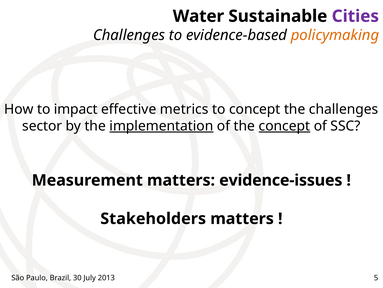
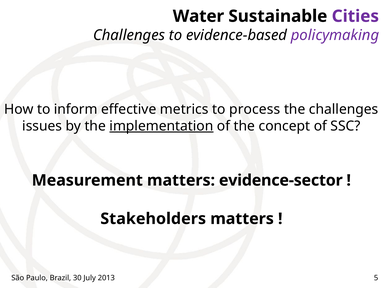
policymaking colour: orange -> purple
impact: impact -> inform
to concept: concept -> process
sector: sector -> issues
concept at (284, 126) underline: present -> none
evidence-issues: evidence-issues -> evidence-sector
